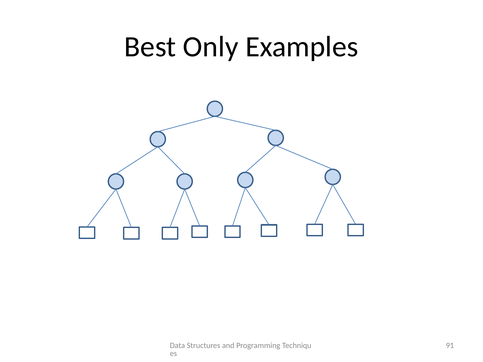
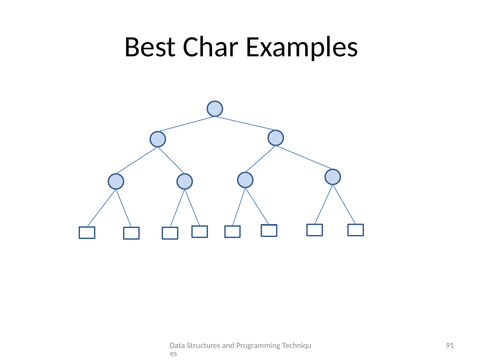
Only: Only -> Char
